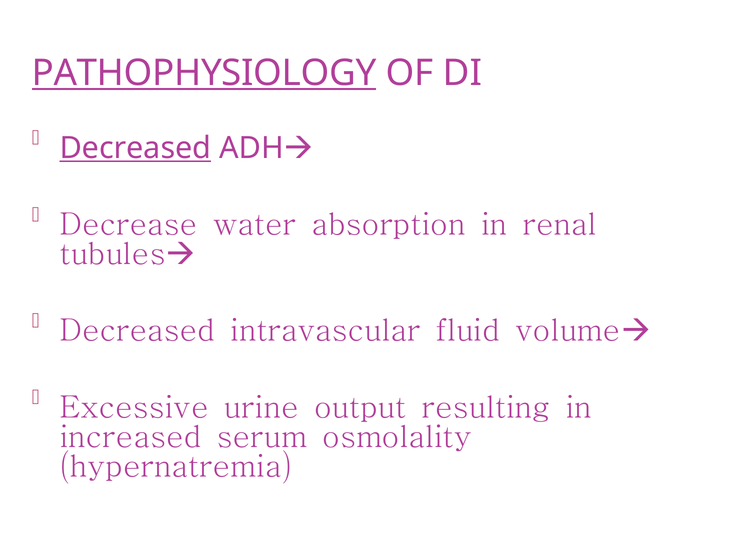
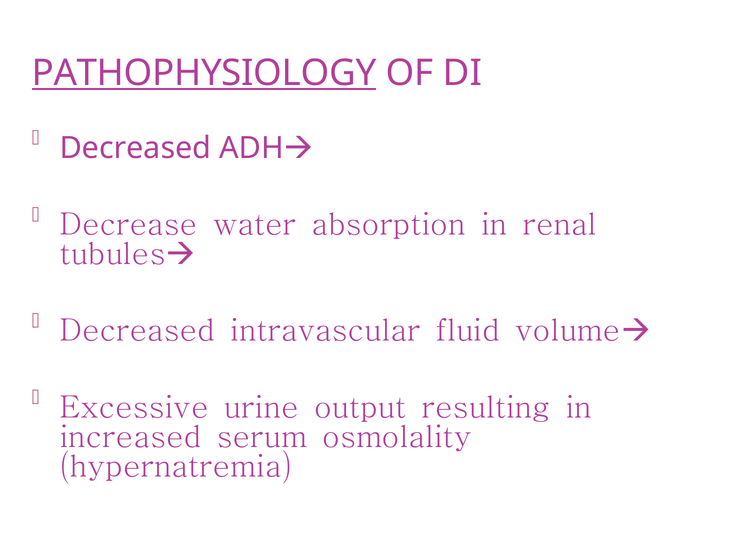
Decreased at (135, 148) underline: present -> none
